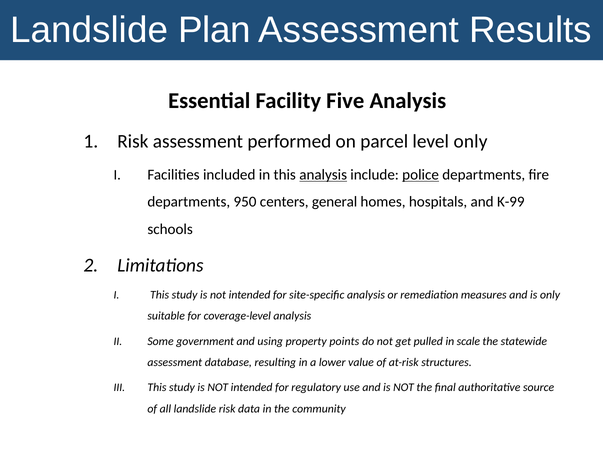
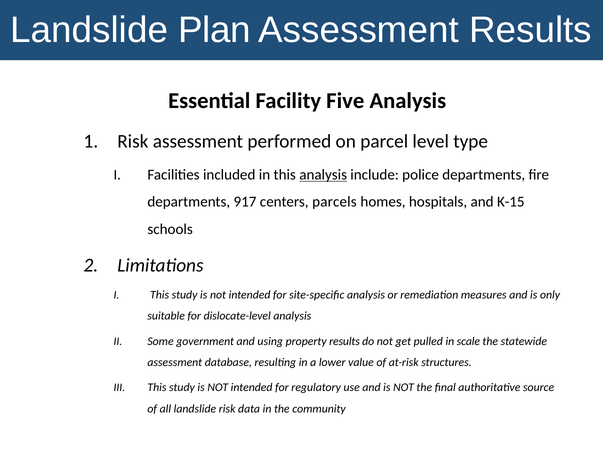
level only: only -> type
police underline: present -> none
950: 950 -> 917
general: general -> parcels
K-99: K-99 -> K-15
coverage-level: coverage-level -> dislocate-level
property points: points -> results
